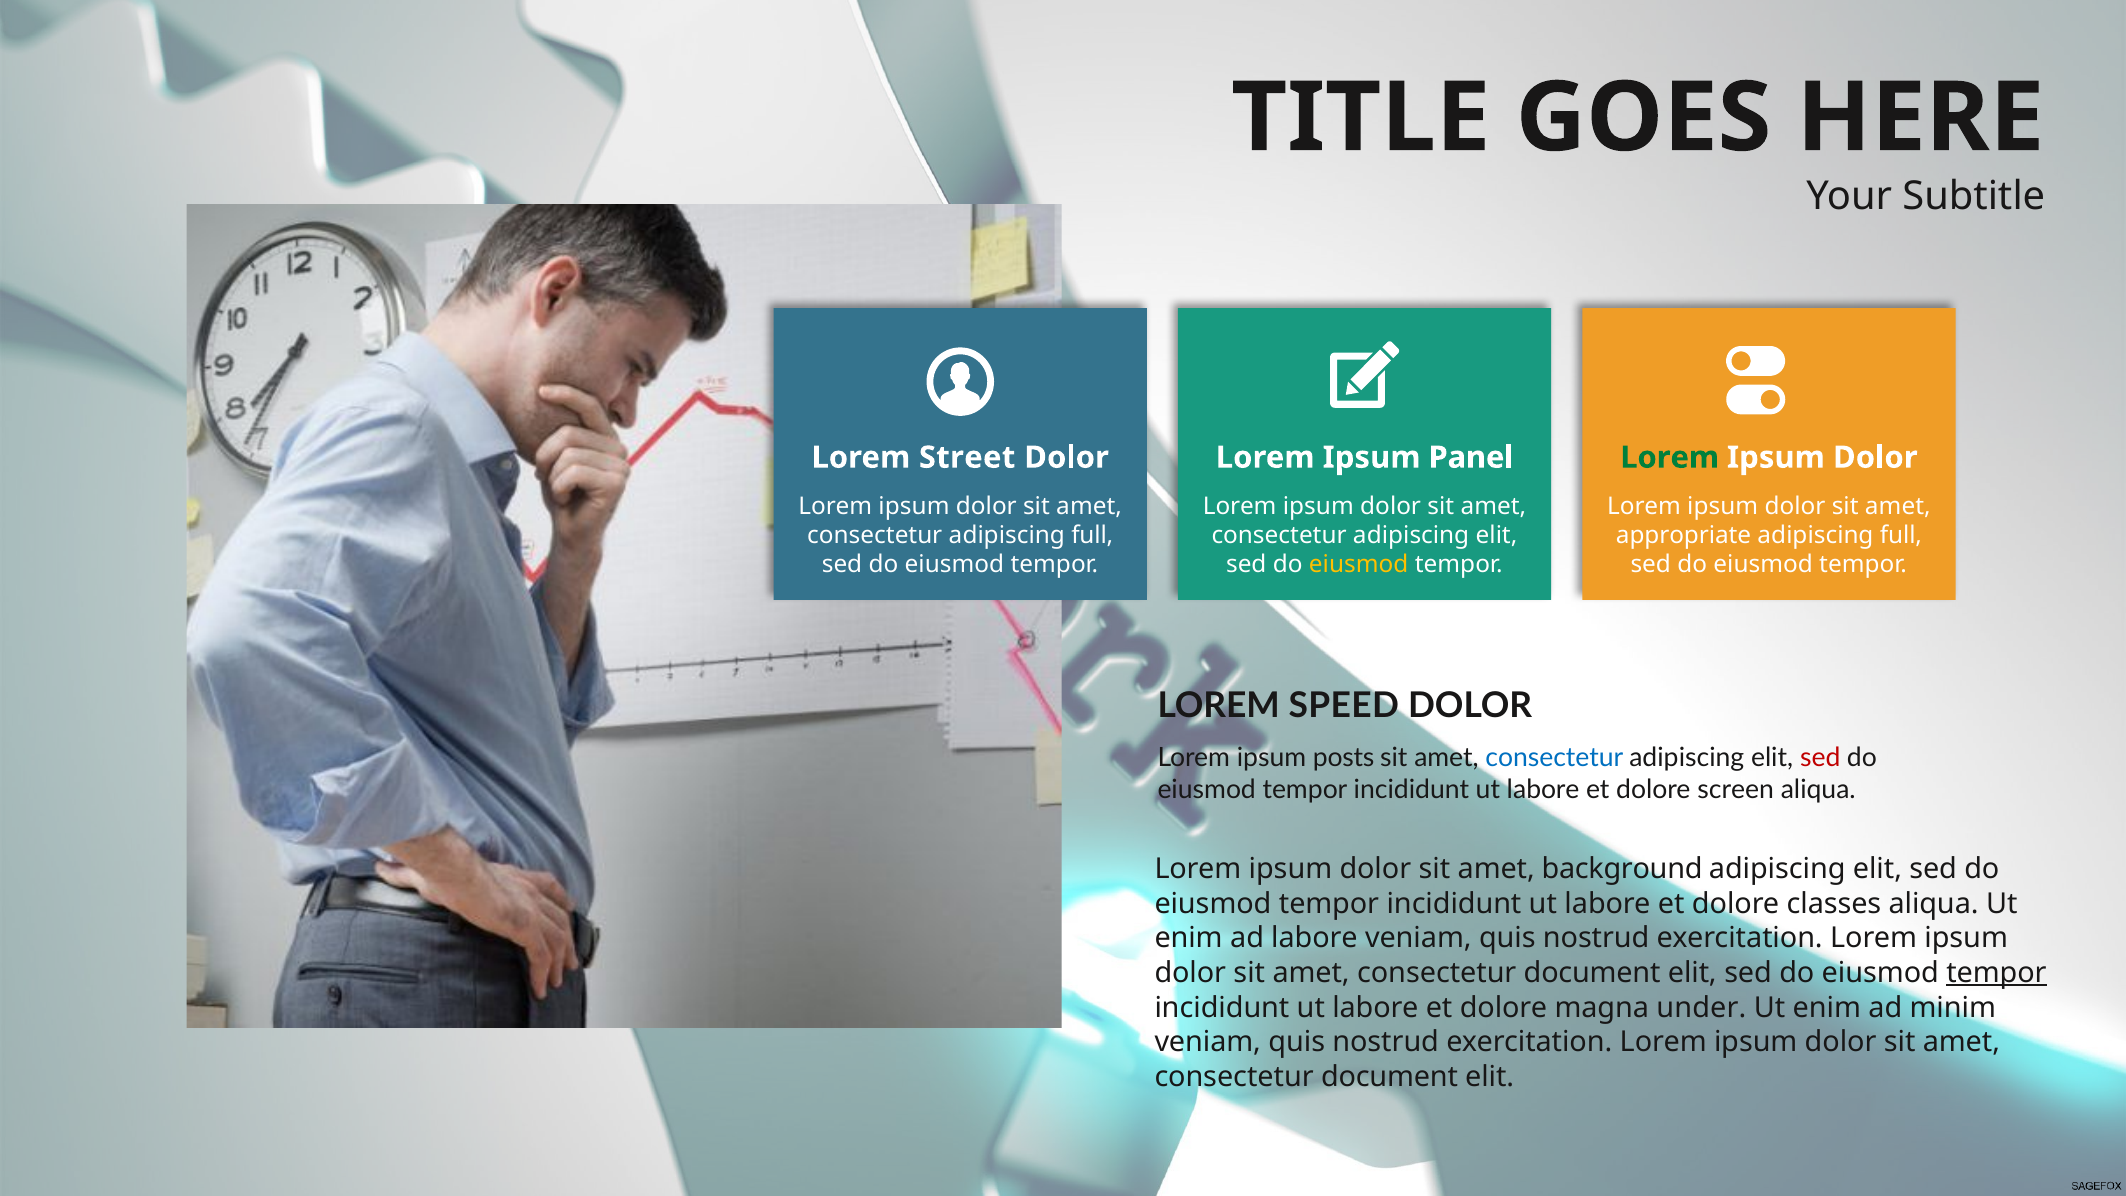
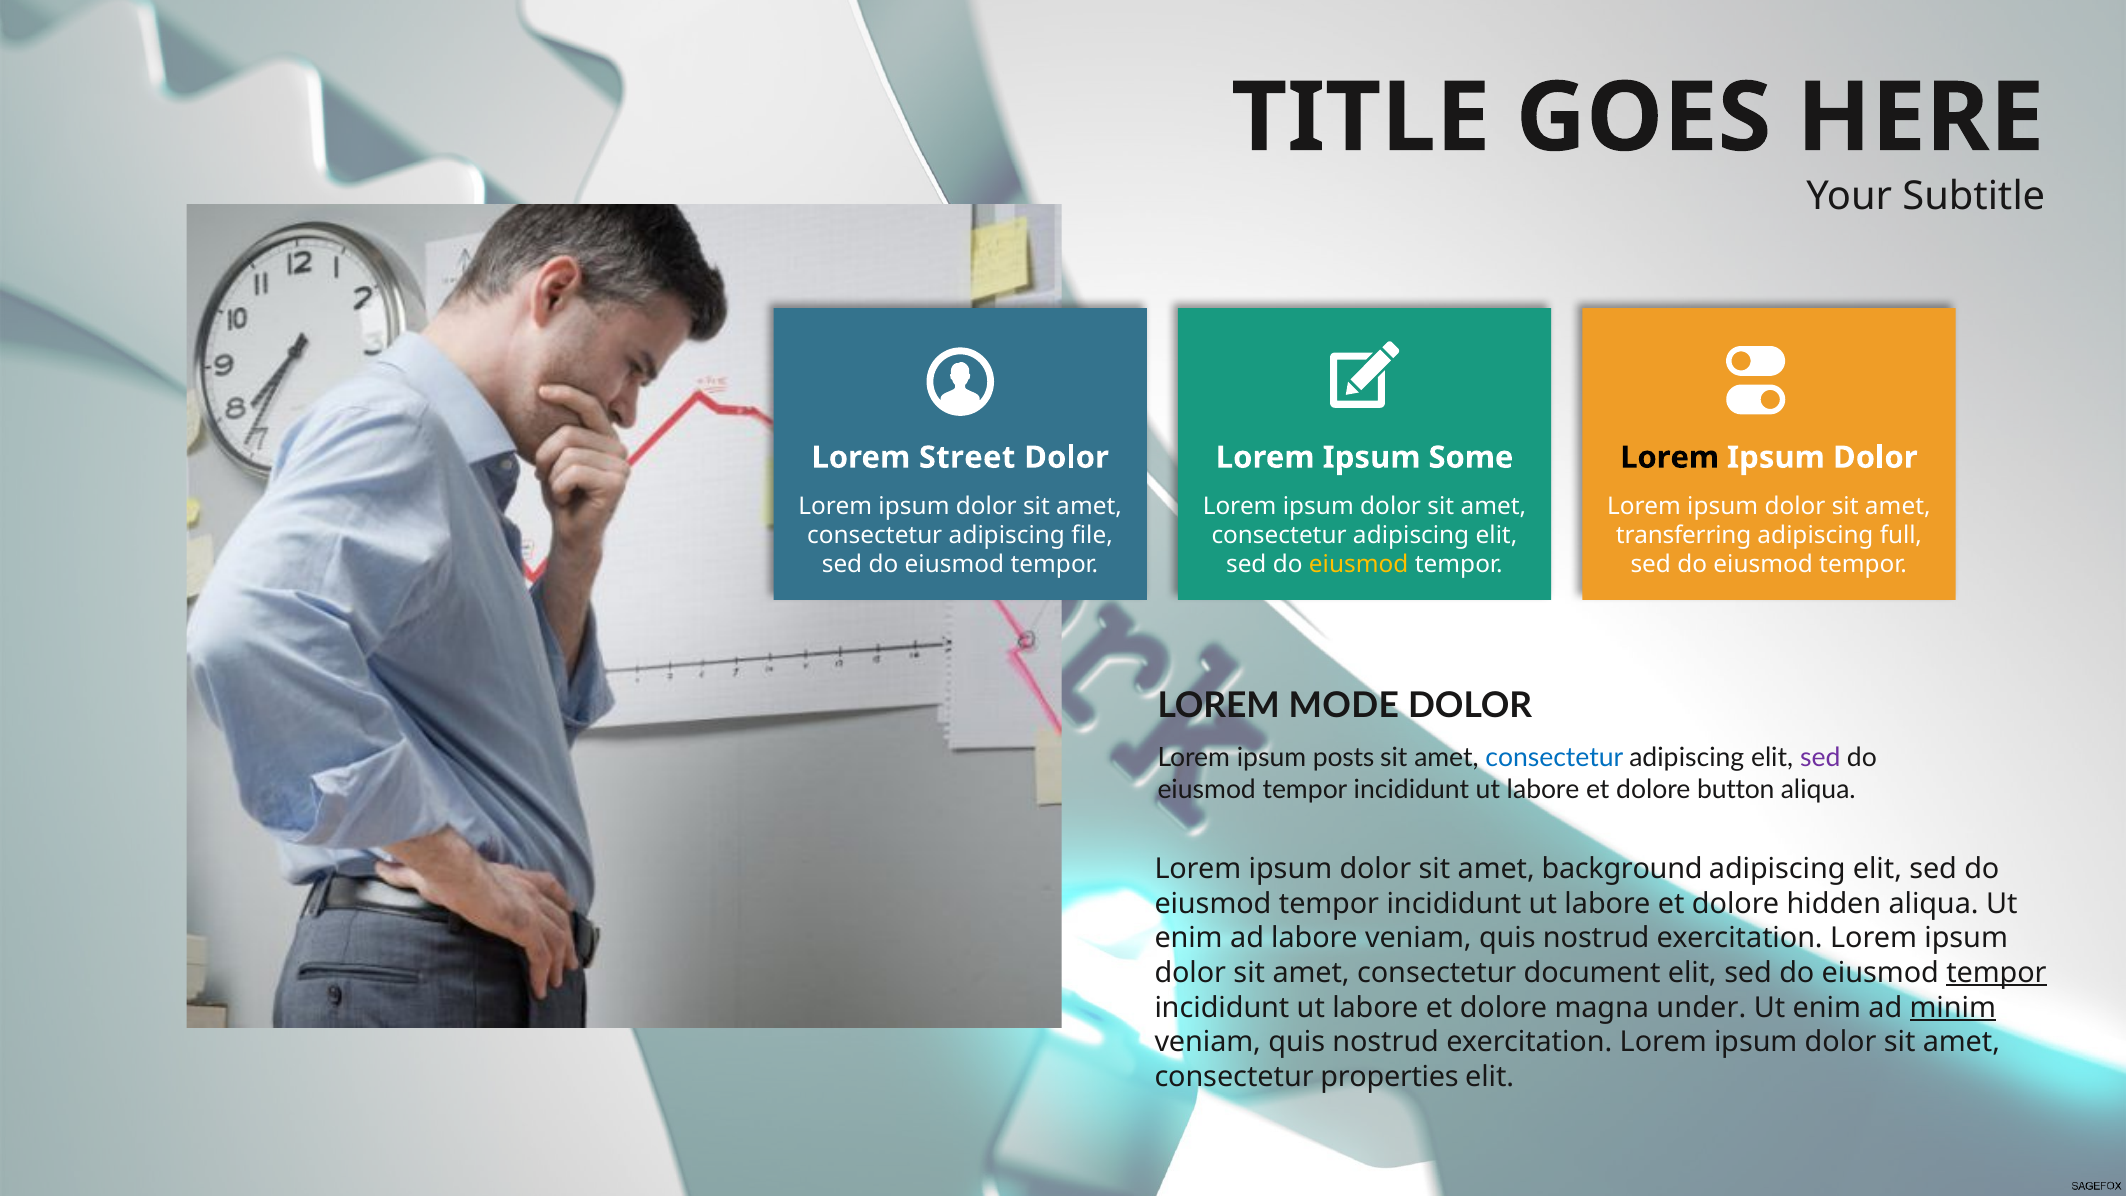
Panel: Panel -> Some
Lorem at (1670, 457) colour: green -> black
consectetur adipiscing full: full -> file
appropriate: appropriate -> transferring
SPEED: SPEED -> MODE
sed at (1820, 758) colour: red -> purple
screen: screen -> button
classes: classes -> hidden
minim underline: none -> present
document at (1389, 1077): document -> properties
